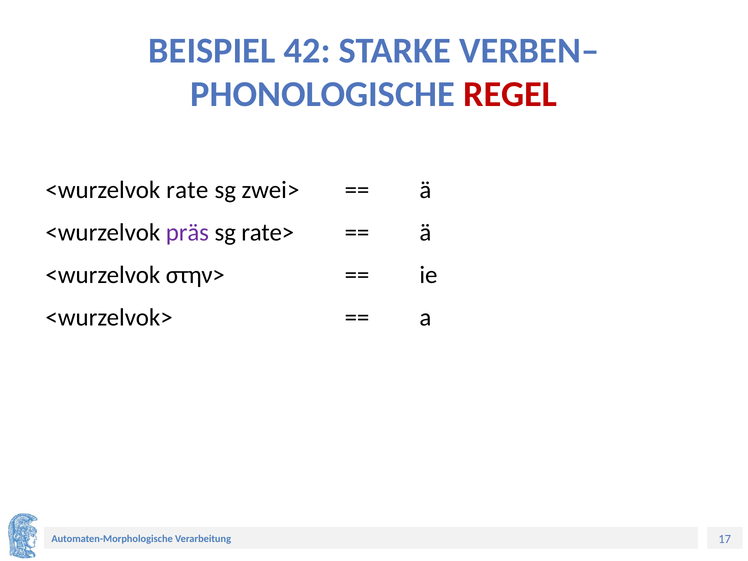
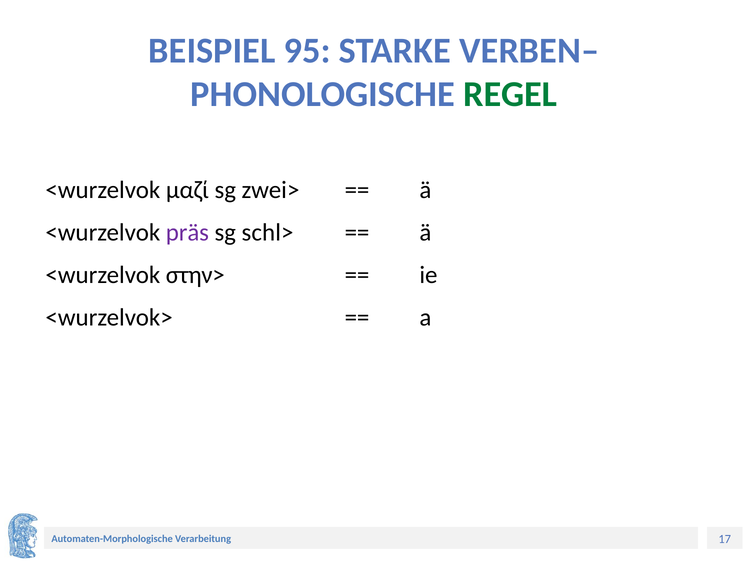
42: 42 -> 95
REGEL colour: red -> green
rate: rate -> μαζί
rate>: rate> -> schl>
